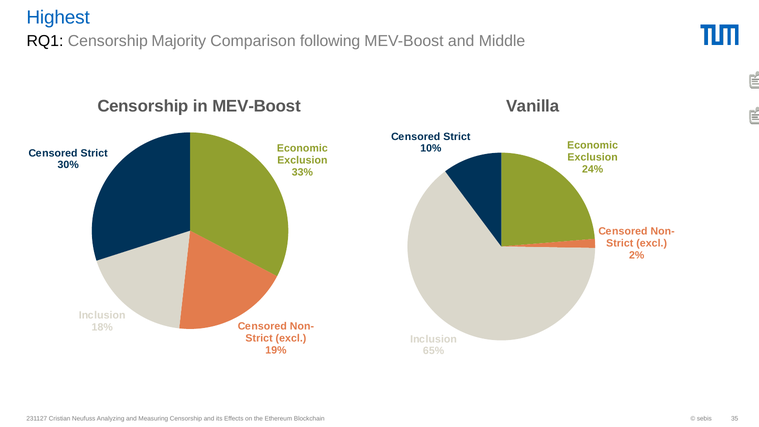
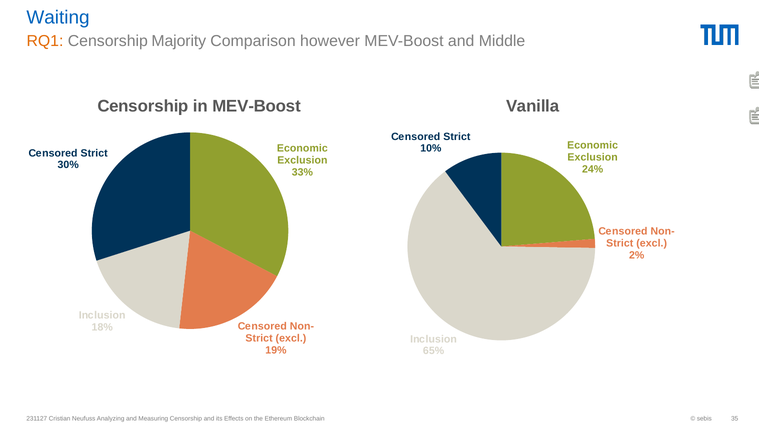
Highest: Highest -> Waiting
RQ1 colour: black -> orange
following: following -> however
